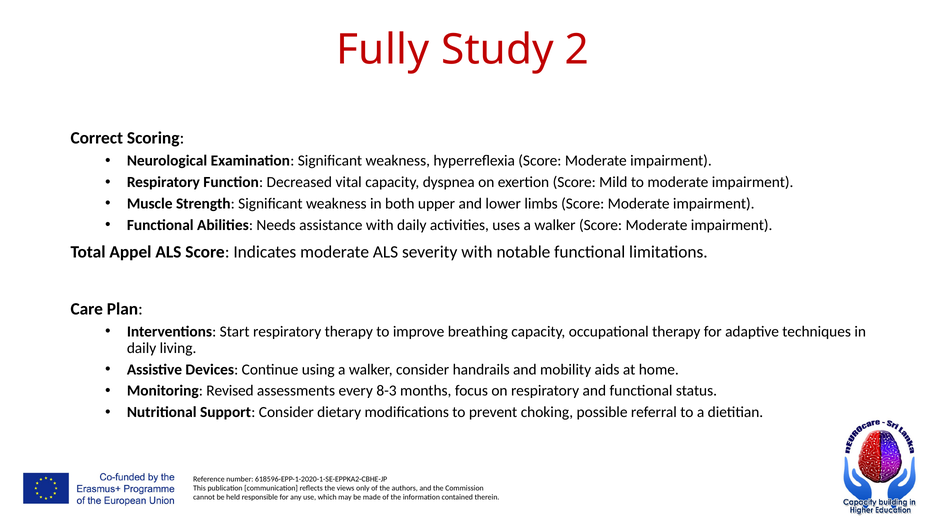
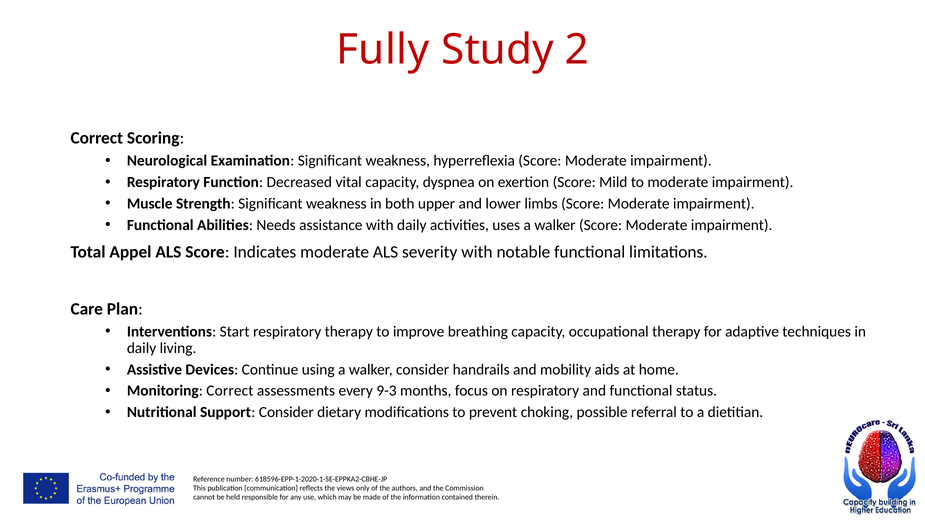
Monitoring Revised: Revised -> Correct
8-3: 8-3 -> 9-3
